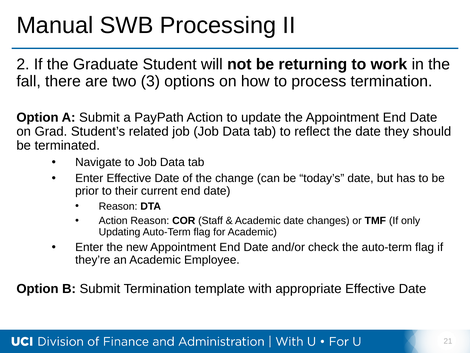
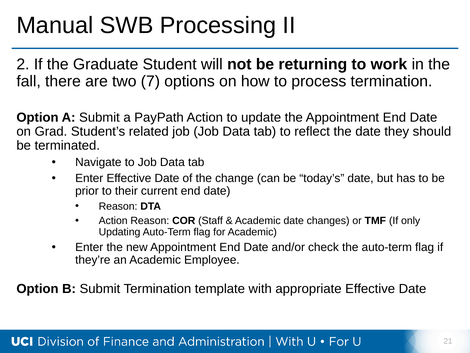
3: 3 -> 7
